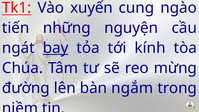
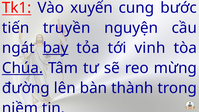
ngào: ngào -> bước
những: những -> truyền
kính: kính -> vinh
Chúa underline: none -> present
ngắm: ngắm -> thành
